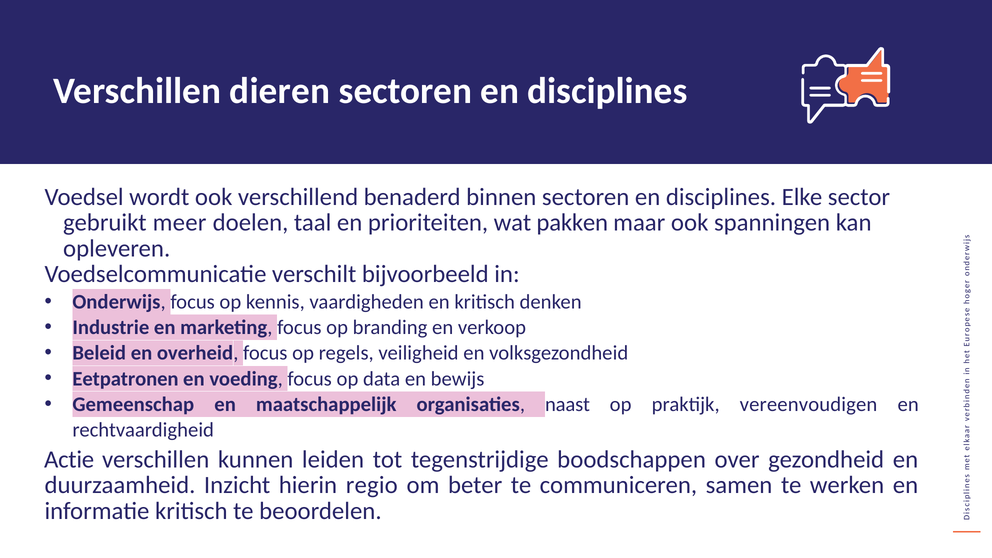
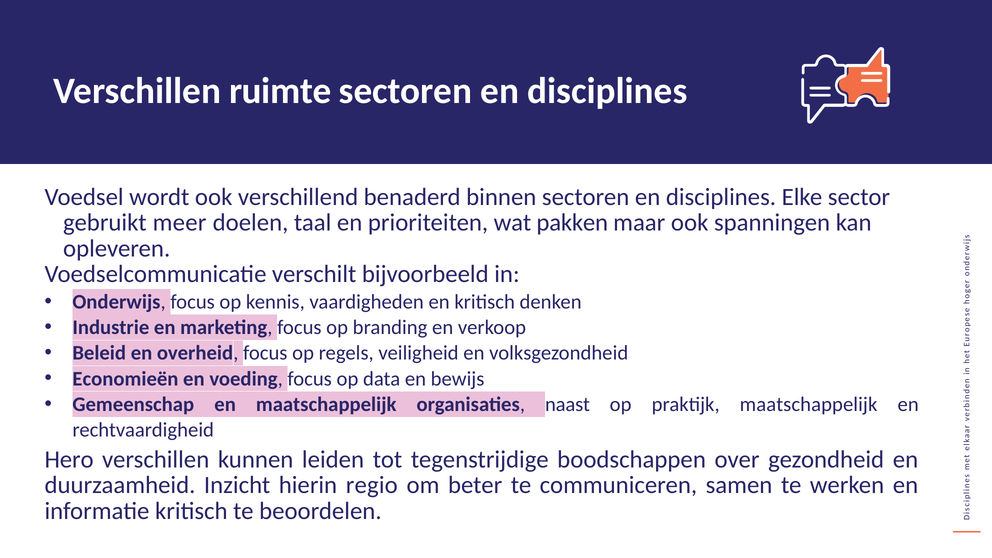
dieren: dieren -> ruimte
Eetpatronen: Eetpatronen -> Economieën
praktijk vereenvoudigen: vereenvoudigen -> maatschappelijk
Actie: Actie -> Hero
